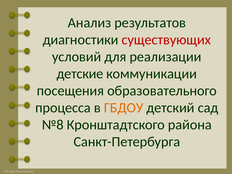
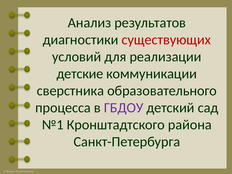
посещения: посещения -> сверстника
ГБДОУ colour: orange -> purple
№8: №8 -> №1
